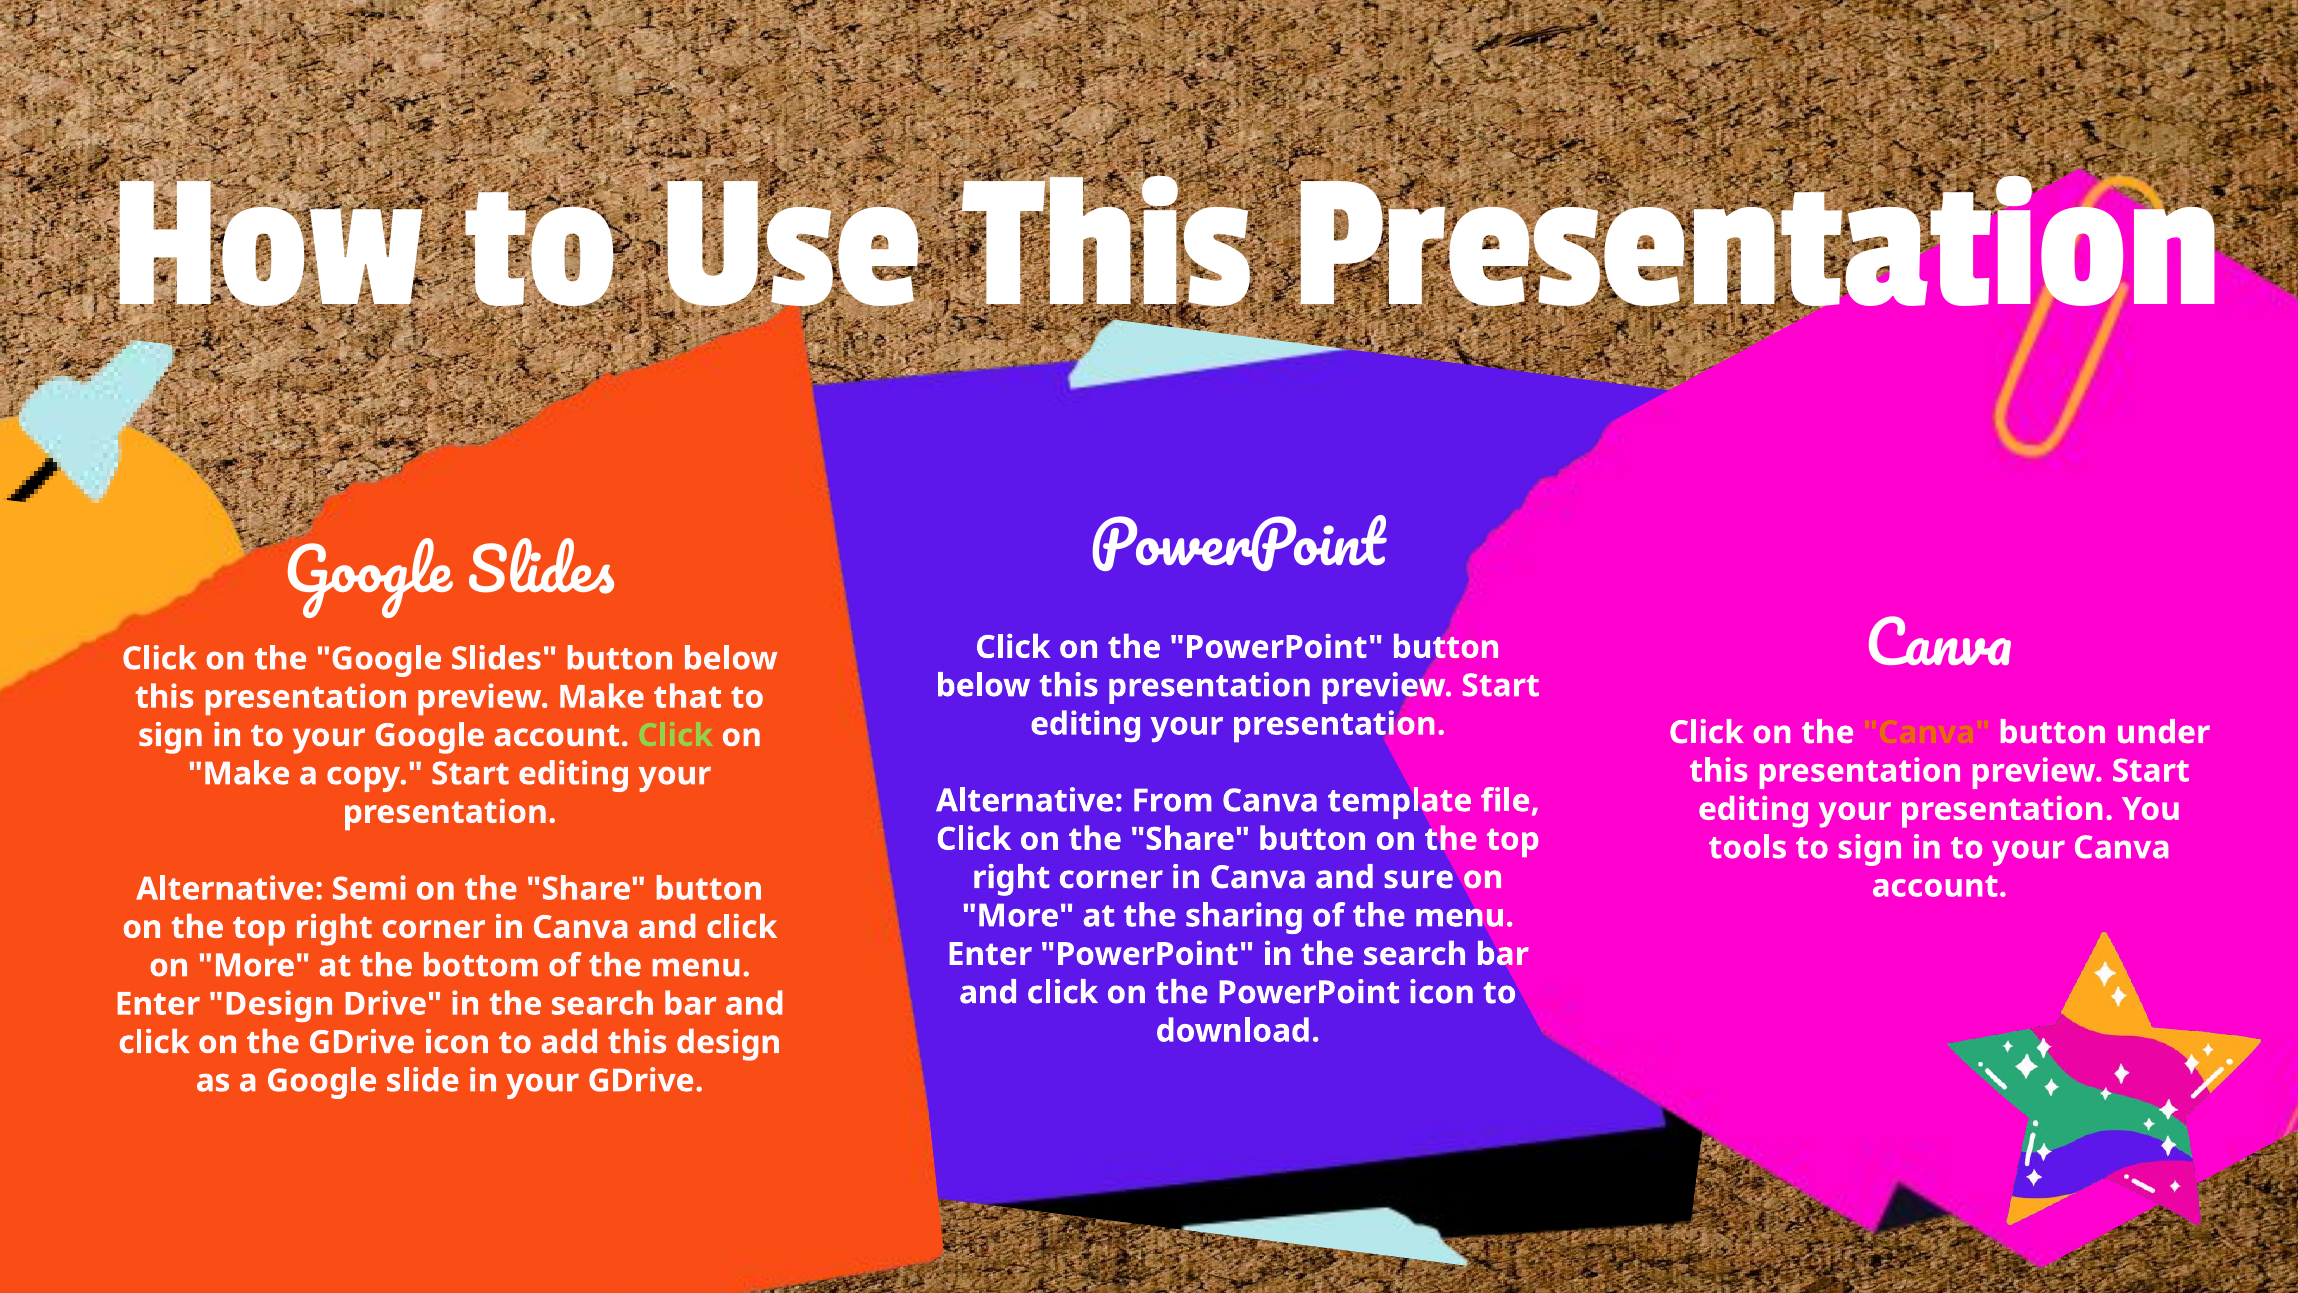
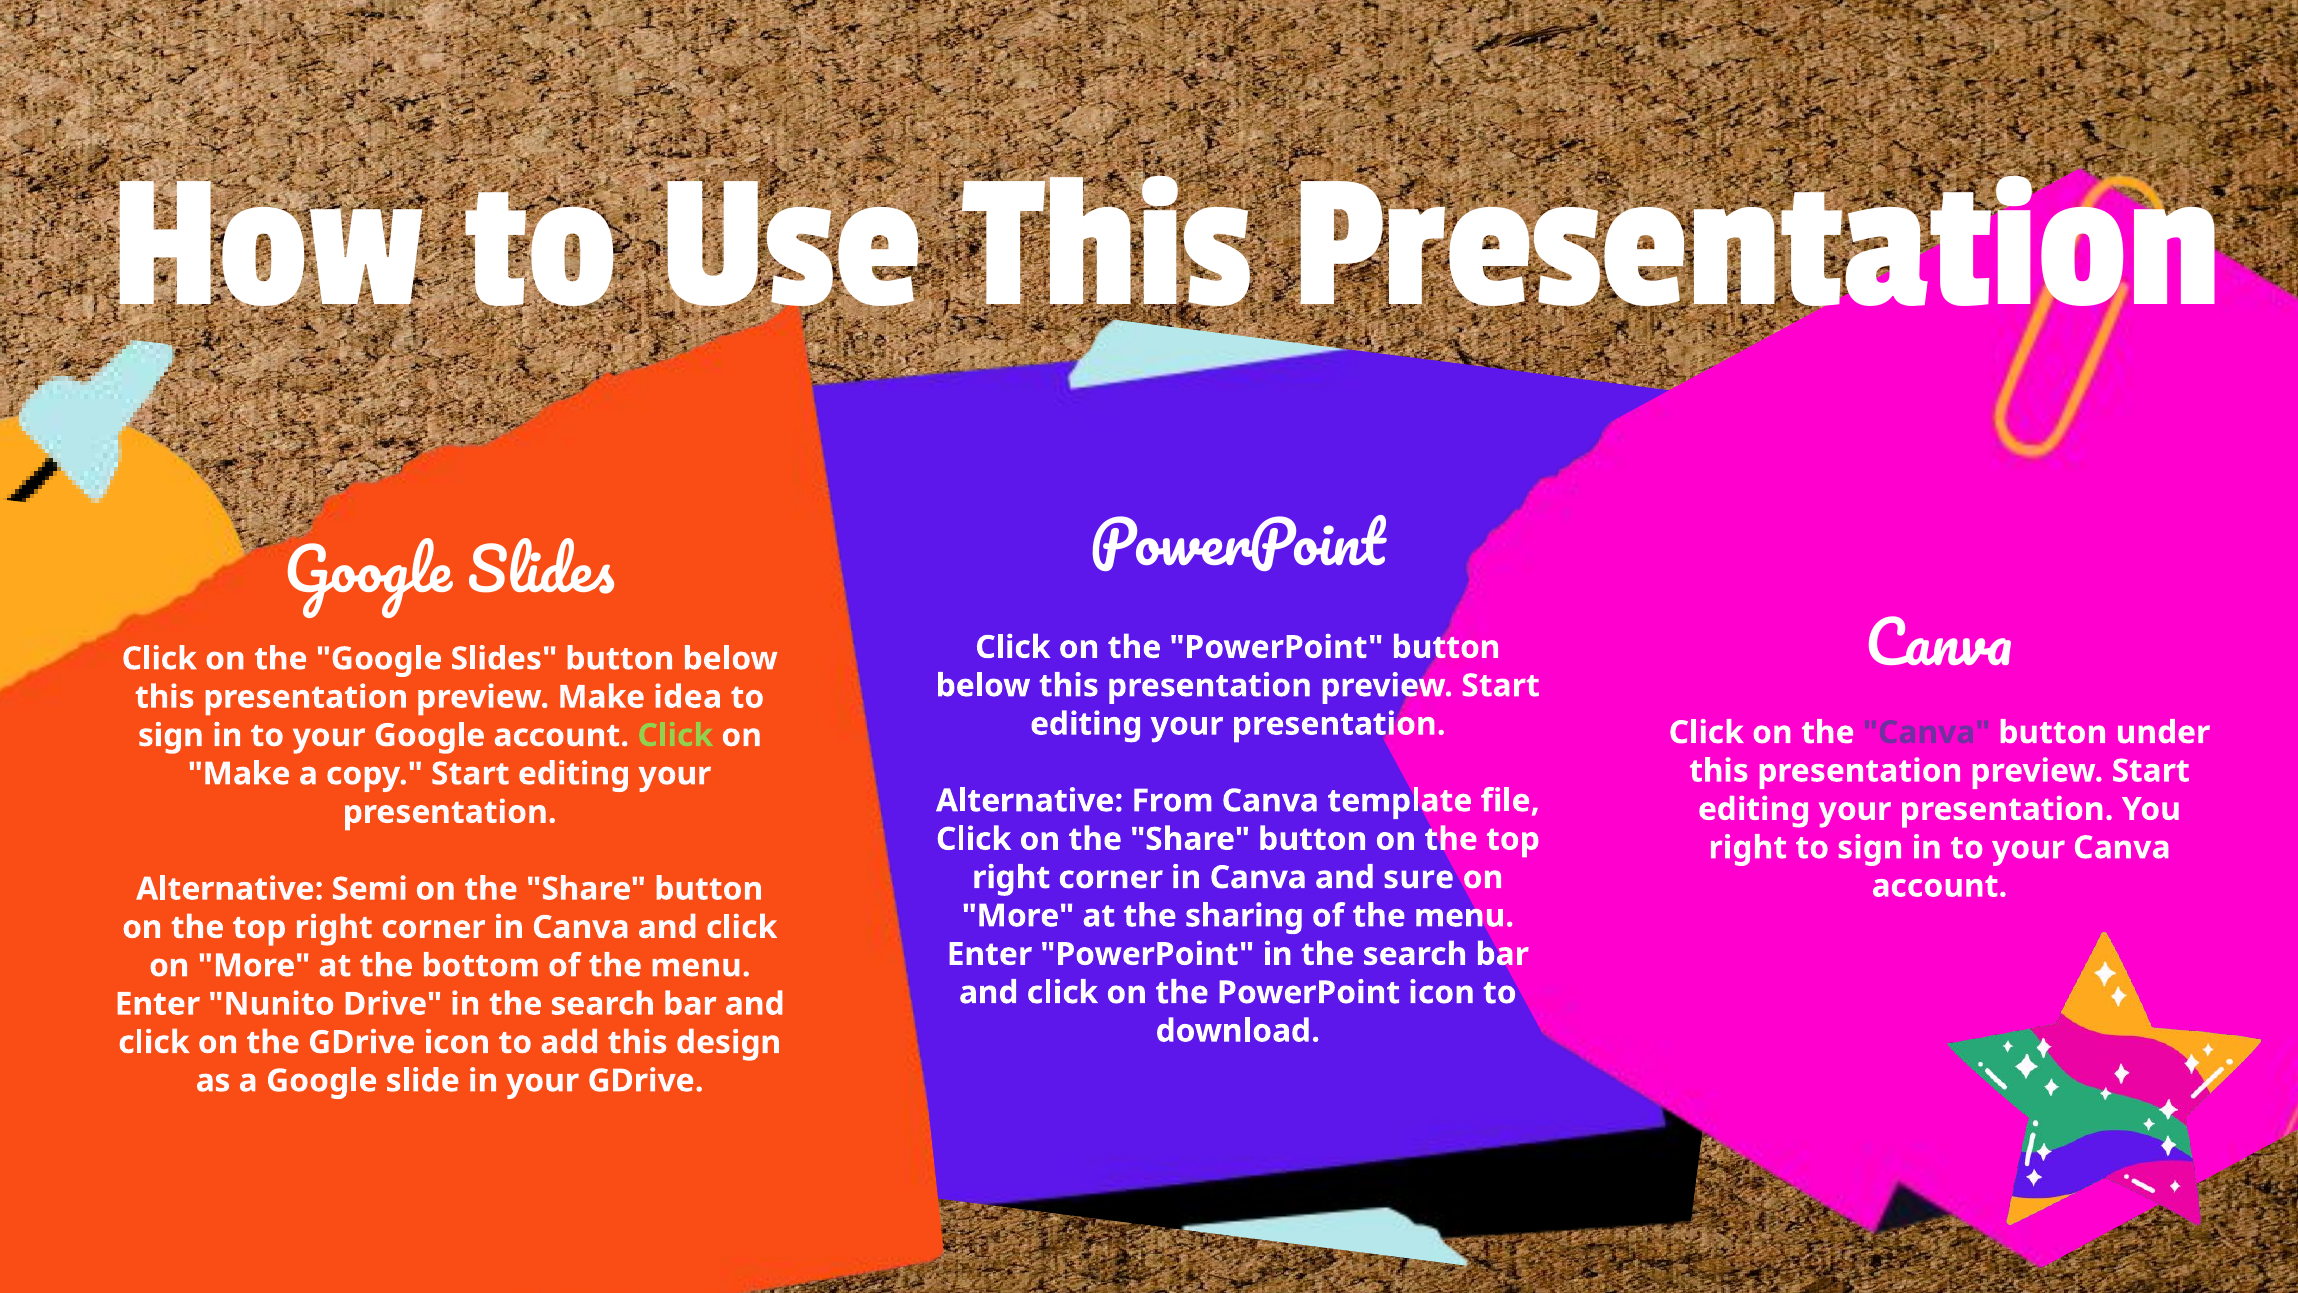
that: that -> idea
Canva at (1927, 732) colour: orange -> purple
tools at (1748, 848): tools -> right
Enter Design: Design -> Nunito
